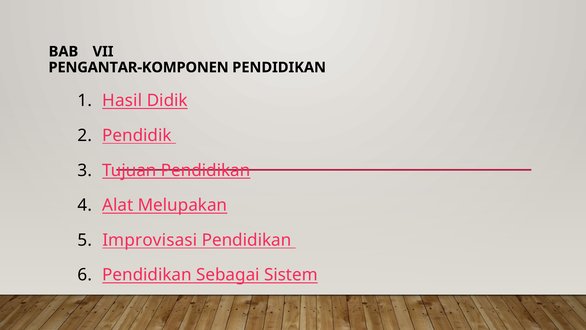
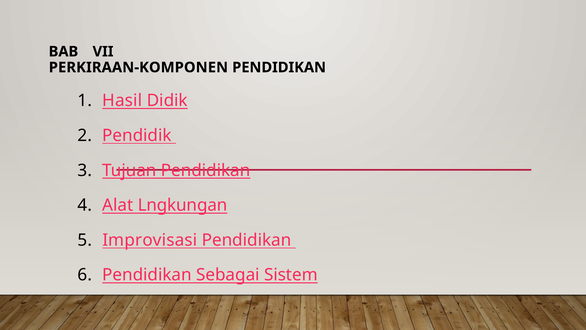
PENGANTAR-KOMPONEN: PENGANTAR-KOMPONEN -> PERKIRAAN-KOMPONEN
Melupakan: Melupakan -> Lngkungan
